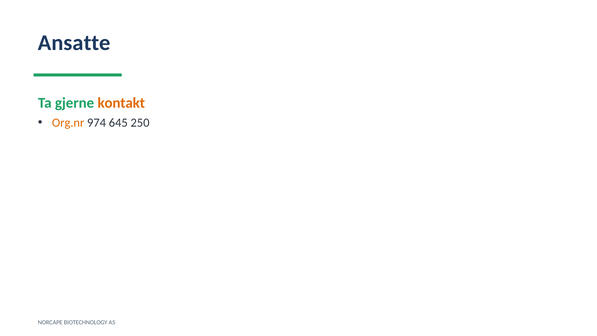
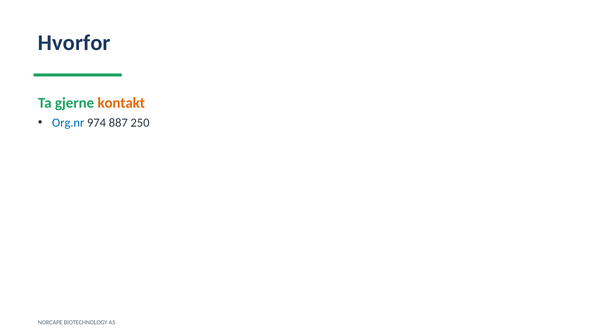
Ansatte: Ansatte -> Hvorfor
Org.nr colour: orange -> blue
645: 645 -> 887
